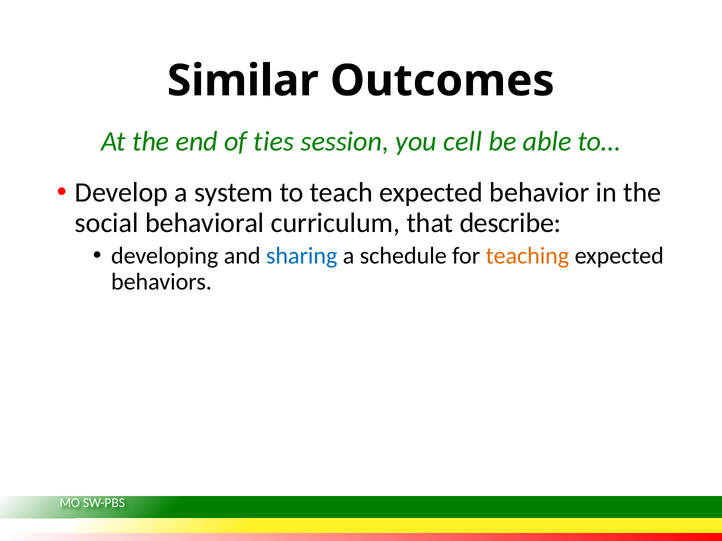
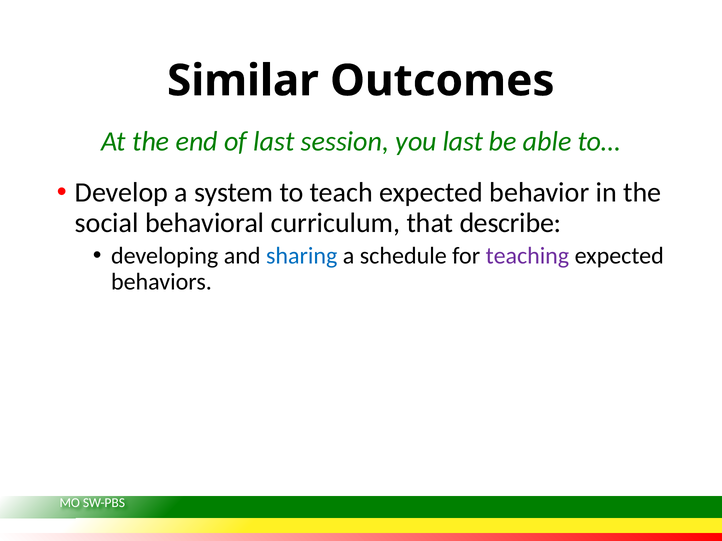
of ties: ties -> last
you cell: cell -> last
teaching colour: orange -> purple
